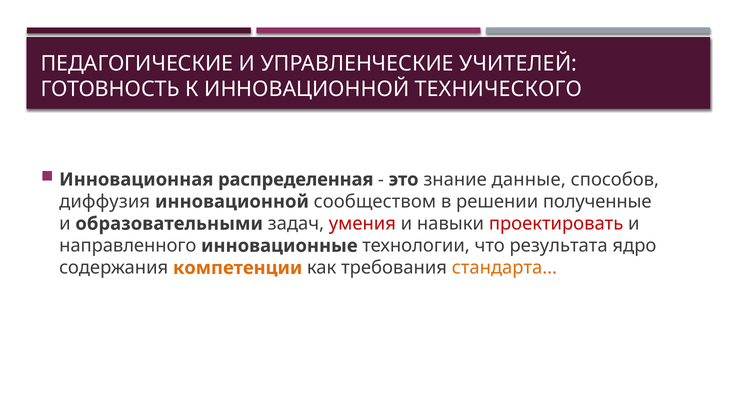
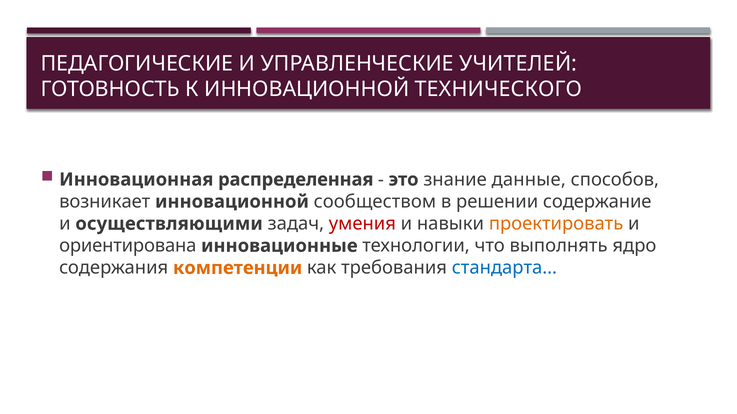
диффузия: диффузия -> возникает
полученные: полученные -> содержание
образовательными: образовательными -> осуществляющими
проектировать colour: red -> orange
направленного: направленного -> ориентирована
результата: результата -> выполнять
стандарта colour: orange -> blue
